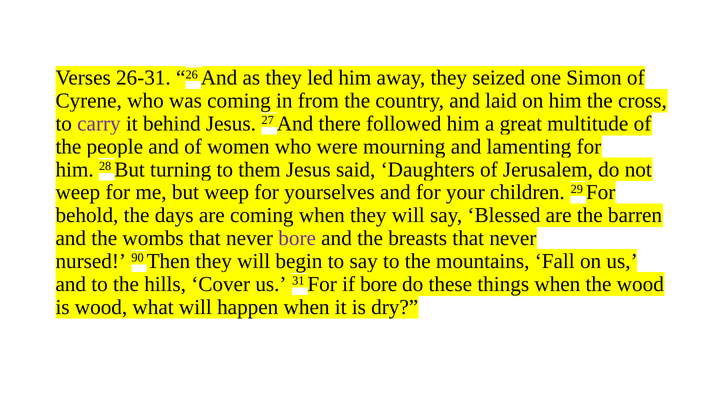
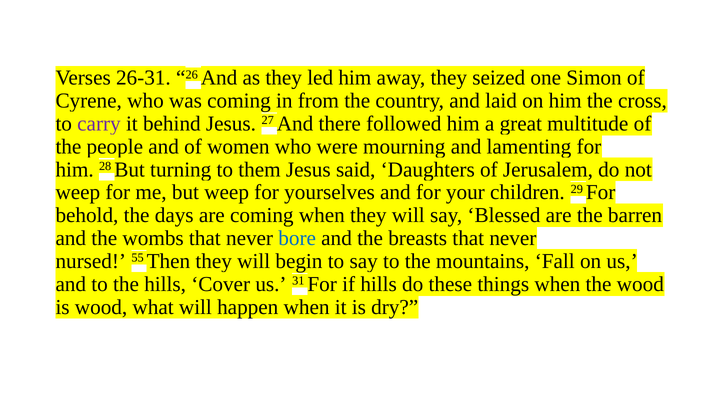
bore at (297, 238) colour: purple -> blue
90: 90 -> 55
if bore: bore -> hills
